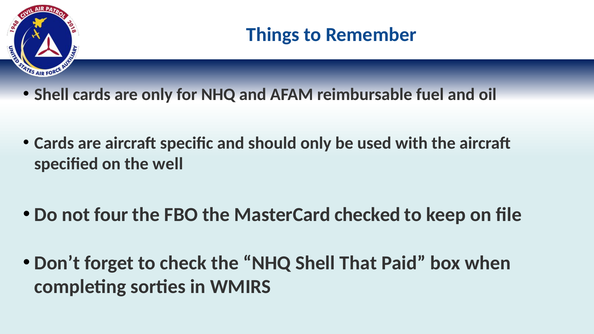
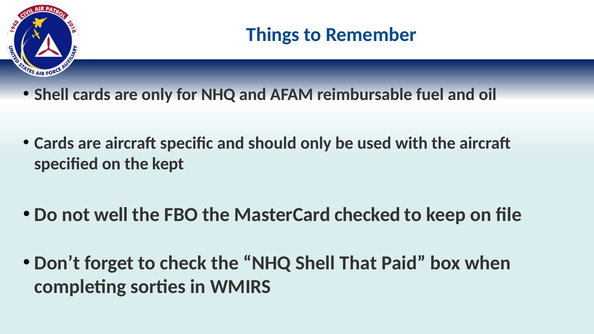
well: well -> kept
four: four -> well
